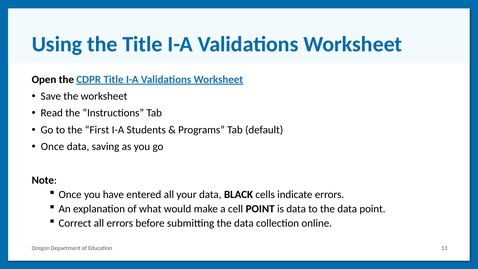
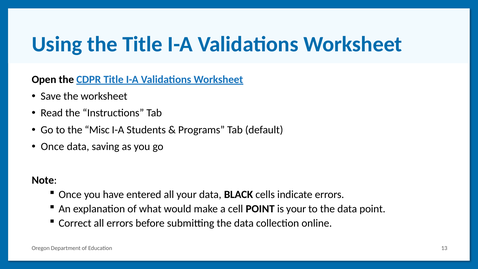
First: First -> Misc
is data: data -> your
